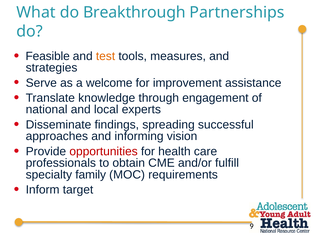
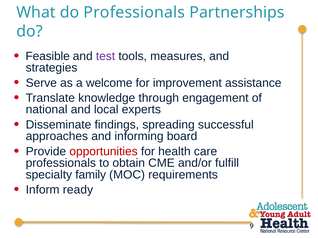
do Breakthrough: Breakthrough -> Professionals
test colour: orange -> purple
vision: vision -> board
target: target -> ready
